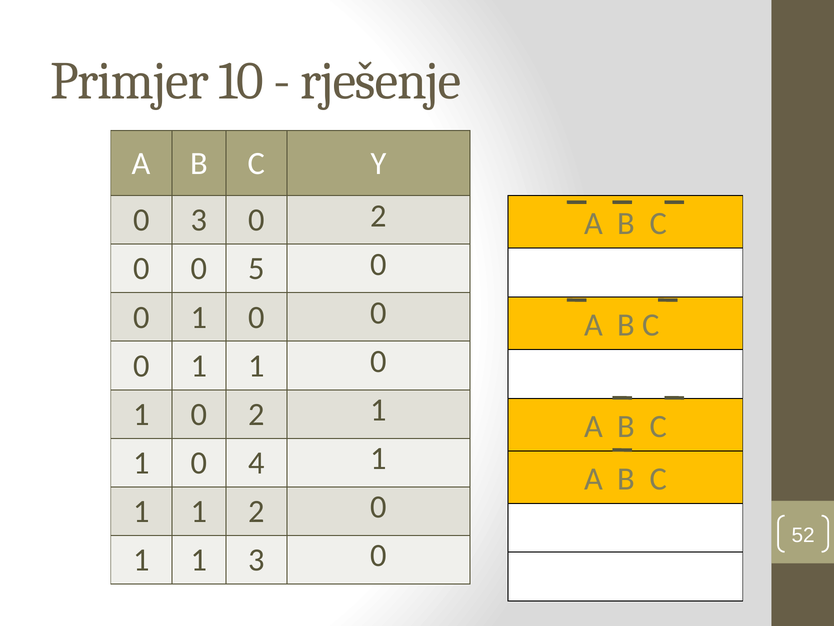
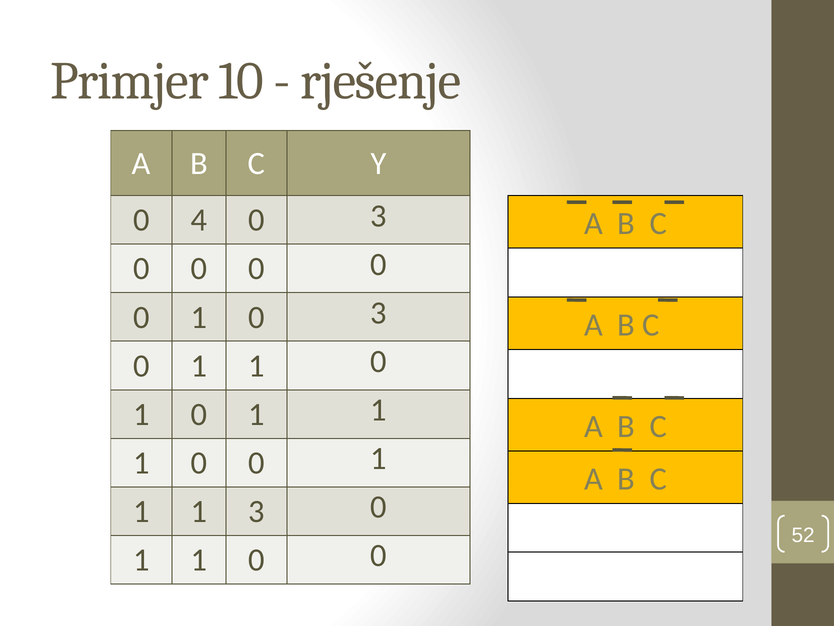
0 3: 3 -> 4
2 at (379, 216): 2 -> 3
5 at (257, 269): 5 -> 0
1 0 0: 0 -> 3
2 at (257, 414): 2 -> 1
4 at (257, 463): 4 -> 0
1 2: 2 -> 3
3 at (257, 560): 3 -> 0
